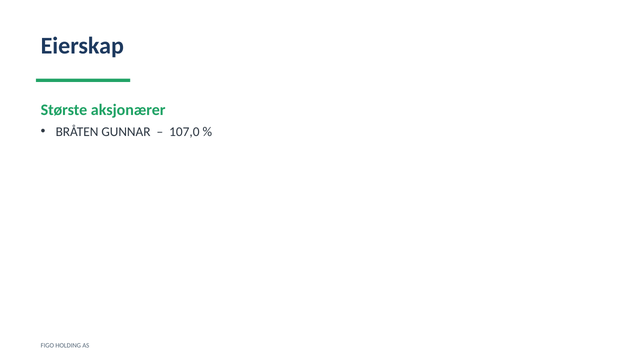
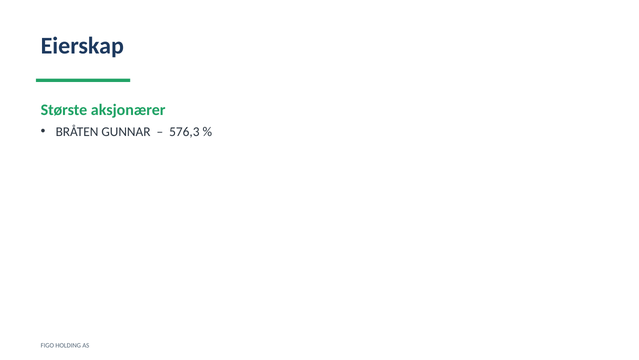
107,0: 107,0 -> 576,3
